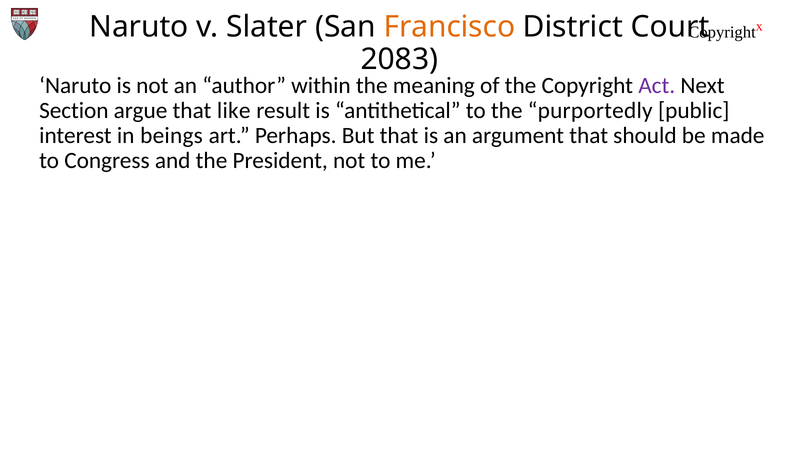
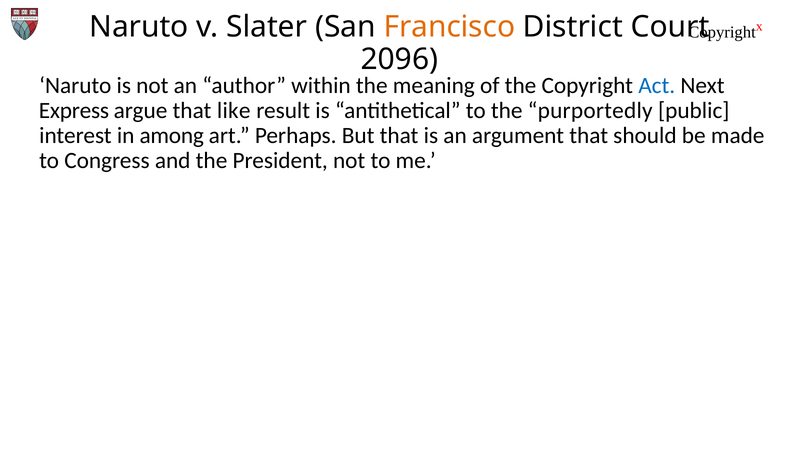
2083: 2083 -> 2096
Act colour: purple -> blue
Section: Section -> Express
beings: beings -> among
